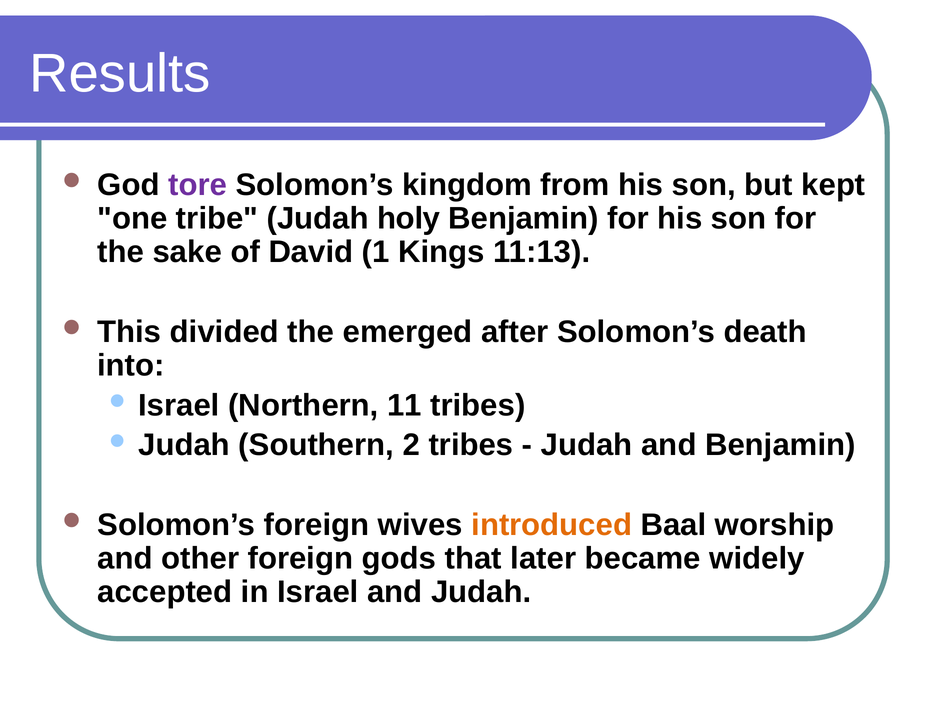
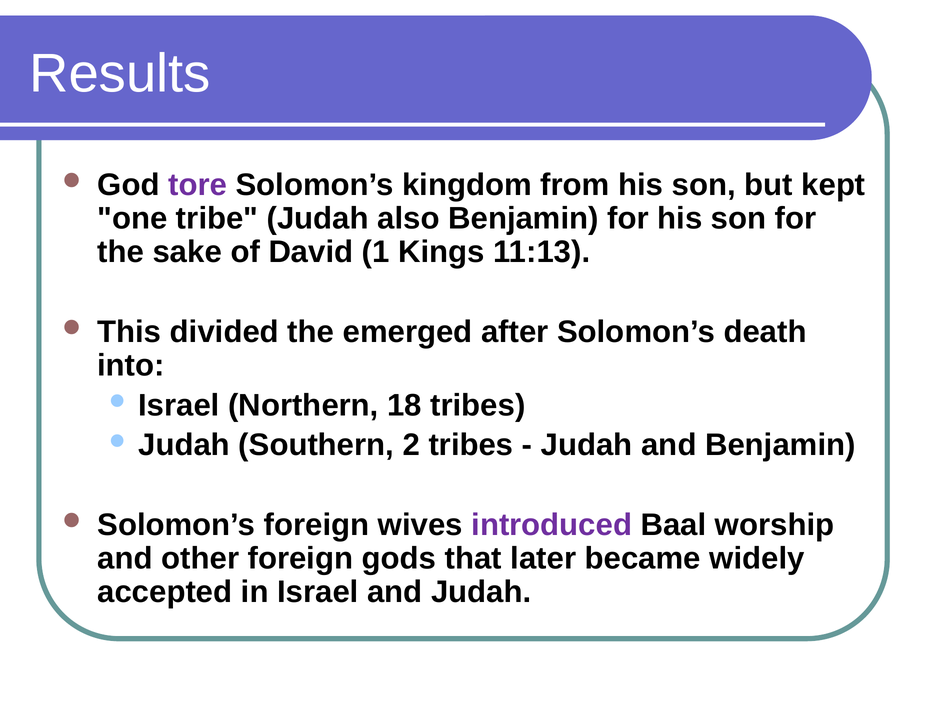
holy: holy -> also
11: 11 -> 18
introduced colour: orange -> purple
